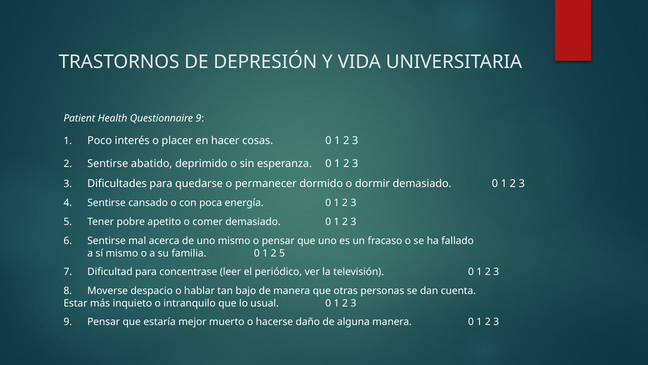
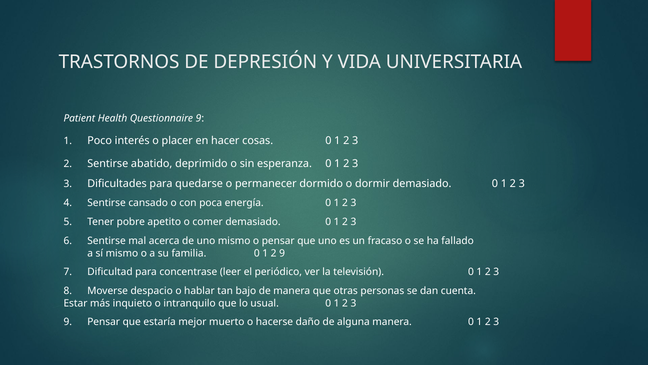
2 5: 5 -> 9
